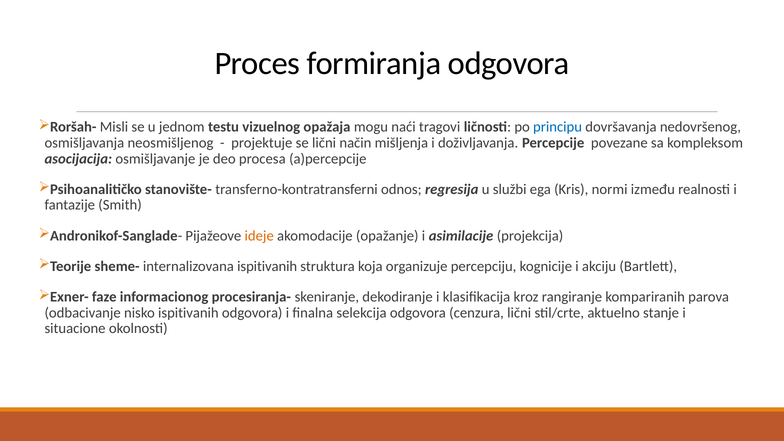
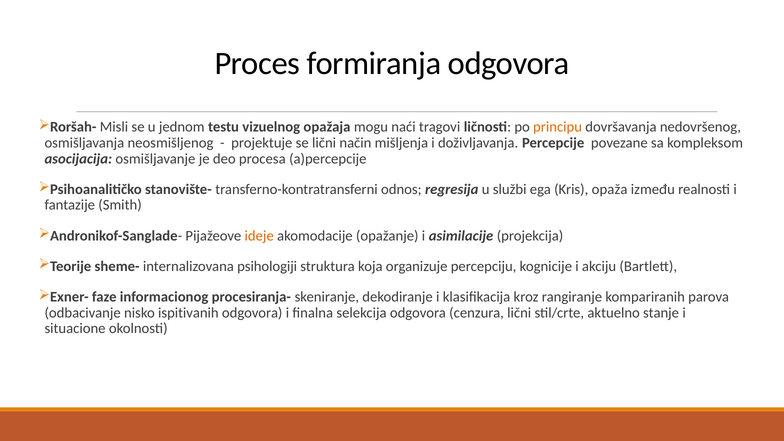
principu colour: blue -> orange
normi: normi -> opaža
internalizovana ispitivanih: ispitivanih -> psihologiji
